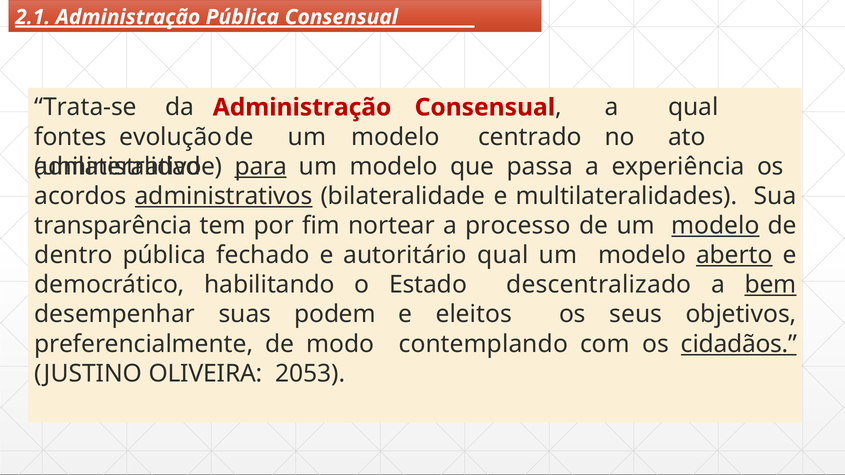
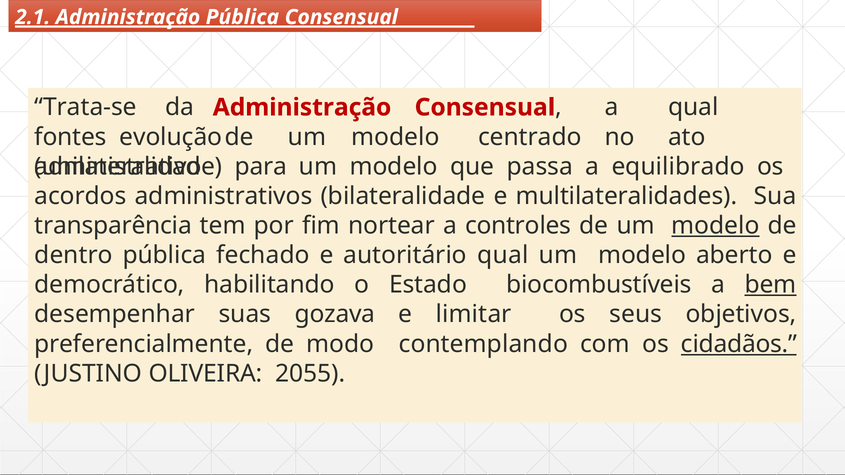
para underline: present -> none
experiência: experiência -> equilibrado
administrativos underline: present -> none
processo: processo -> controles
aberto underline: present -> none
descentralizado: descentralizado -> biocombustíveis
podem: podem -> gozava
eleitos: eleitos -> limitar
2053: 2053 -> 2055
